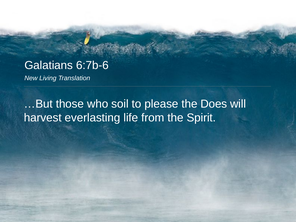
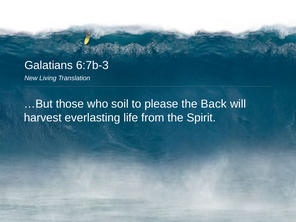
6:7b-6: 6:7b-6 -> 6:7b-3
Does: Does -> Back
